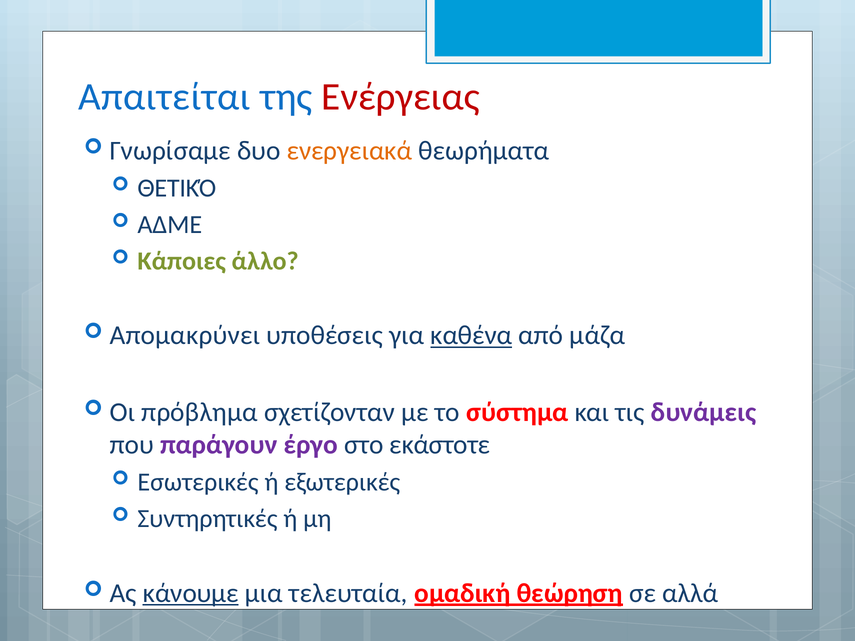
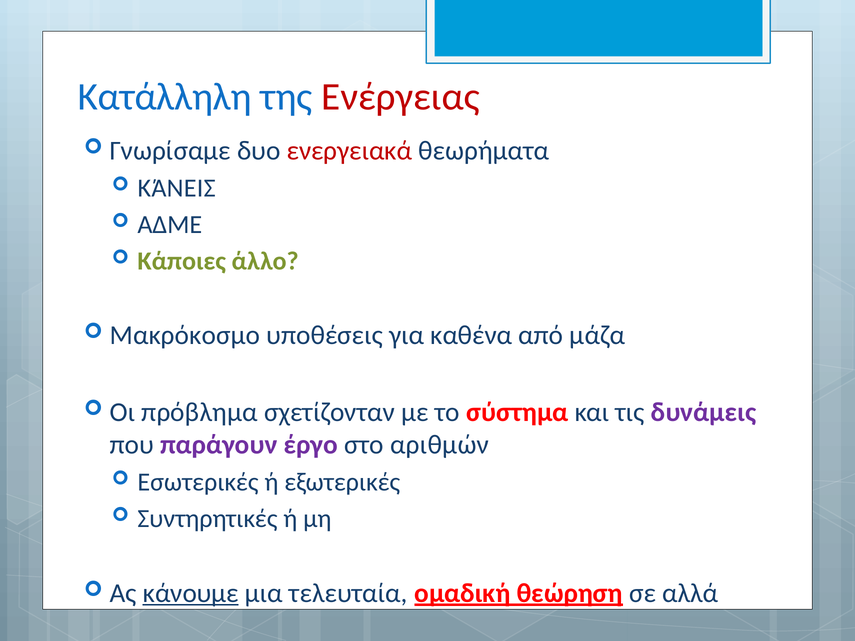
Απαιτείται: Απαιτείται -> Κατάλληλη
ενεργειακά colour: orange -> red
ΘΕΤΙΚΌ: ΘΕΤΙΚΌ -> ΚΆΝΕΙΣ
Απομακρύνει: Απομακρύνει -> Μακρόκοσμο
καθένα underline: present -> none
εκάστοτε: εκάστοτε -> αριθμών
